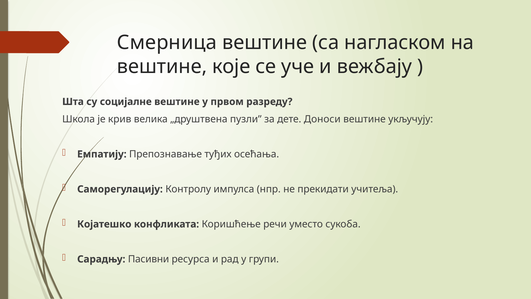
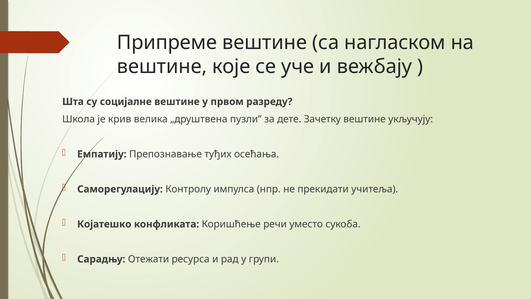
Смерница: Смерница -> Припреме
Доноси: Доноси -> Зачетку
Пасивни: Пасивни -> Отежати
